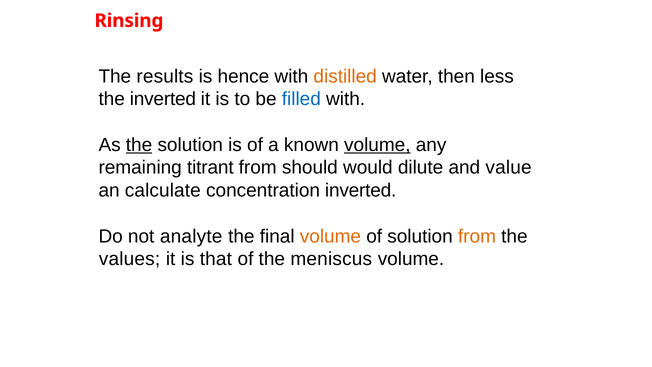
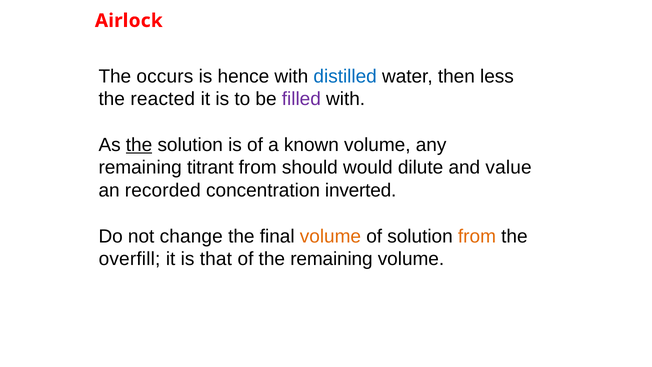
Rinsing: Rinsing -> Airlock
results: results -> occurs
distilled colour: orange -> blue
the inverted: inverted -> reacted
filled colour: blue -> purple
volume at (377, 145) underline: present -> none
calculate: calculate -> recorded
analyte: analyte -> change
values: values -> overfill
the meniscus: meniscus -> remaining
